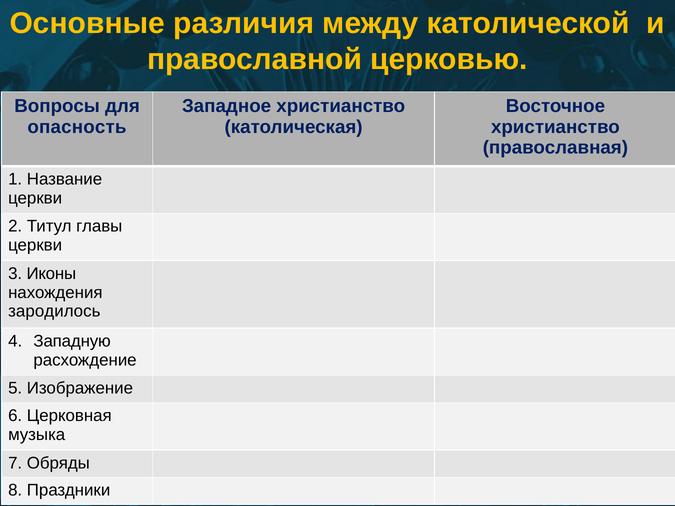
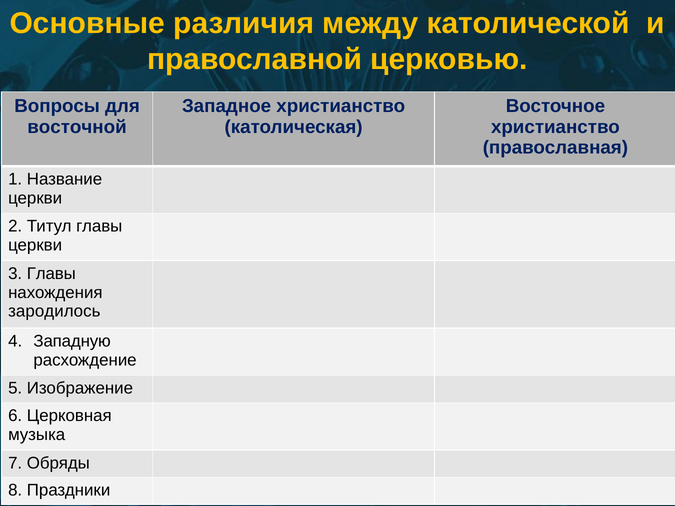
опасность: опасность -> восточной
3 Иконы: Иконы -> Главы
